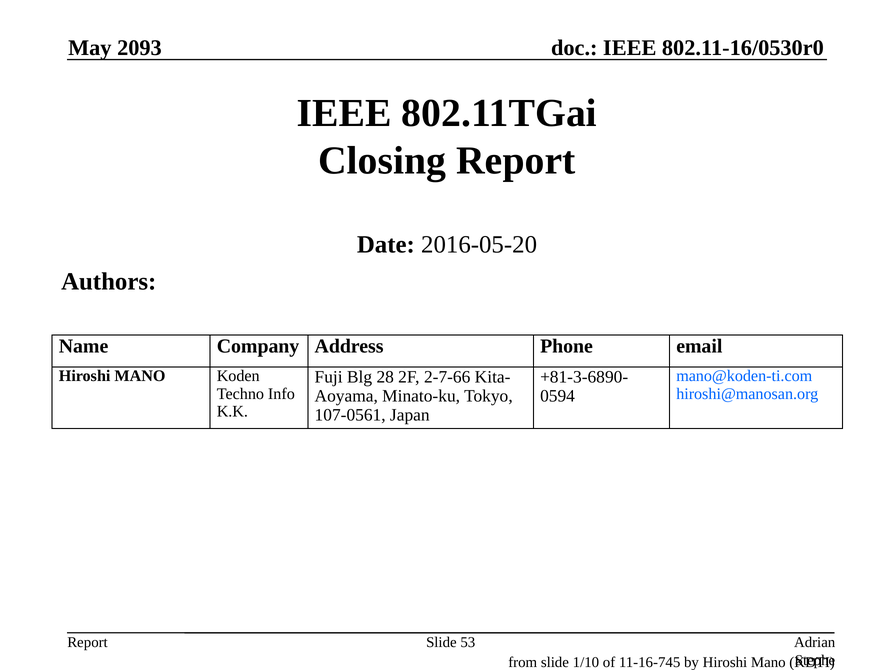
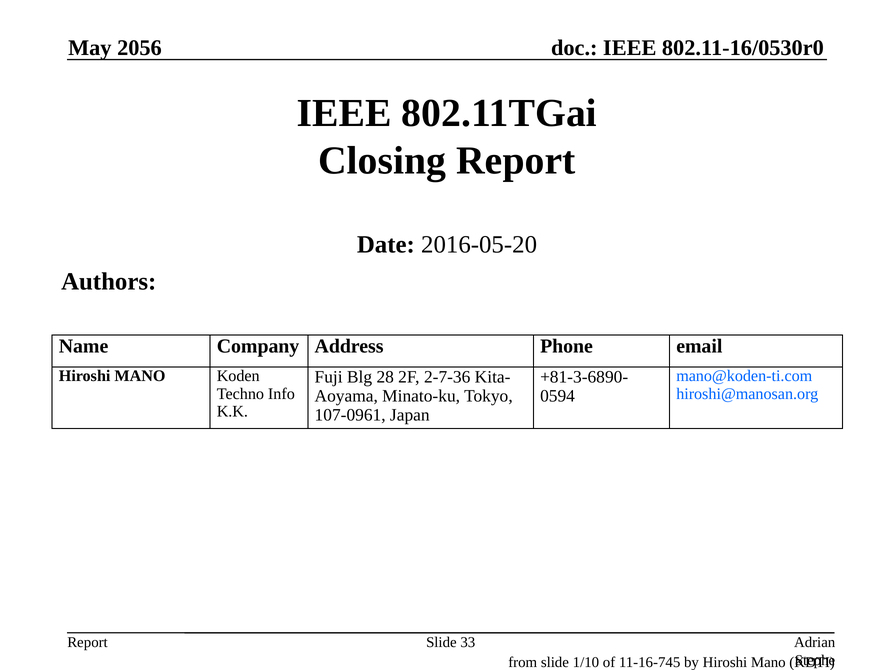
2093: 2093 -> 2056
2-7-66: 2-7-66 -> 2-7-36
107-0561: 107-0561 -> 107-0961
53: 53 -> 33
